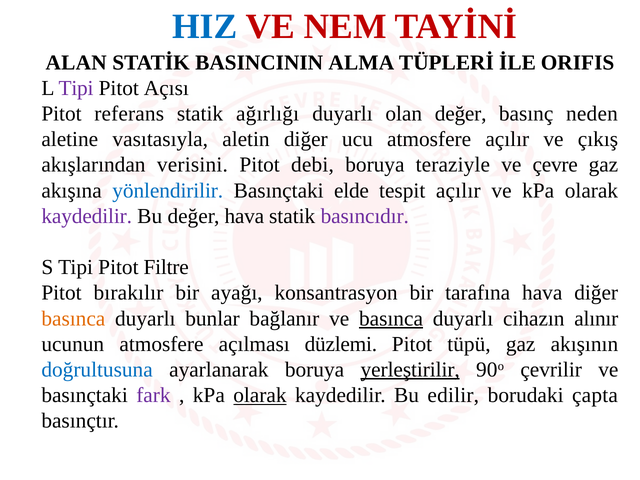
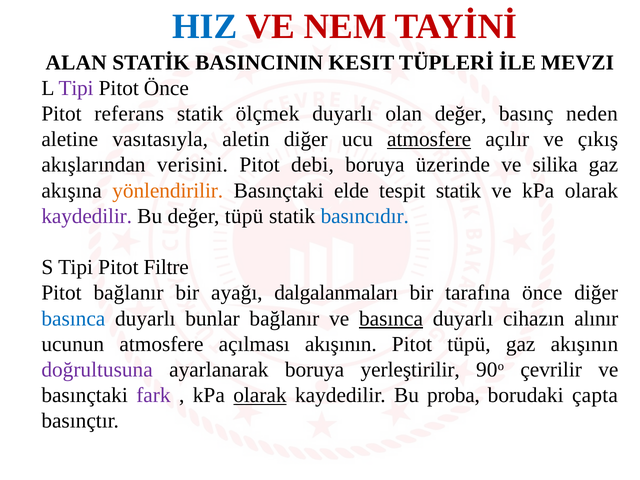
ALMA: ALMA -> KESIT
ORIFIS: ORIFIS -> MEVZI
Pitot Açısı: Açısı -> Önce
ağırlığı: ağırlığı -> ölçmek
atmosfere at (429, 139) underline: none -> present
teraziyle: teraziyle -> üzerinde
çevre: çevre -> silika
yönlendirilir colour: blue -> orange
tespit açılır: açılır -> statik
değer hava: hava -> tüpü
basıncıdır colour: purple -> blue
Pitot bırakılır: bırakılır -> bağlanır
konsantrasyon: konsantrasyon -> dalgalanmaları
tarafına hava: hava -> önce
basınca at (73, 319) colour: orange -> blue
açılması düzlemi: düzlemi -> akışının
doğrultusuna colour: blue -> purple
yerleştirilir underline: present -> none
edilir: edilir -> proba
